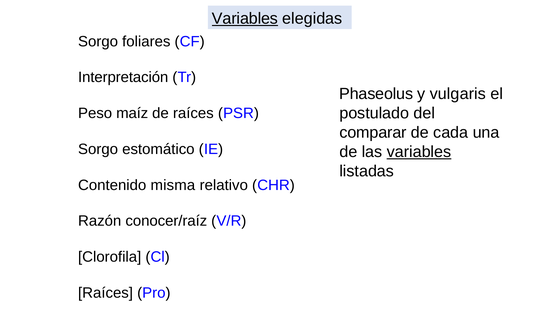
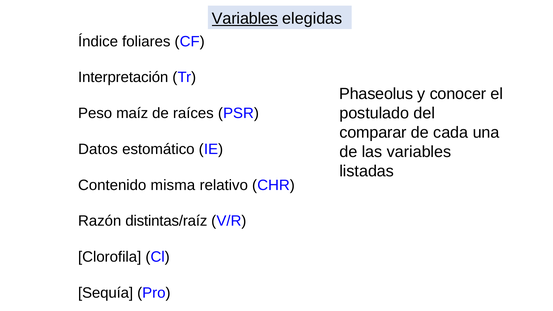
Sorgo at (98, 41): Sorgo -> Índice
vulgaris: vulgaris -> conocer
Sorgo at (98, 149): Sorgo -> Datos
variables at (419, 152) underline: present -> none
conocer/raíz: conocer/raíz -> distintas/raíz
Raíces at (106, 293): Raíces -> Sequía
